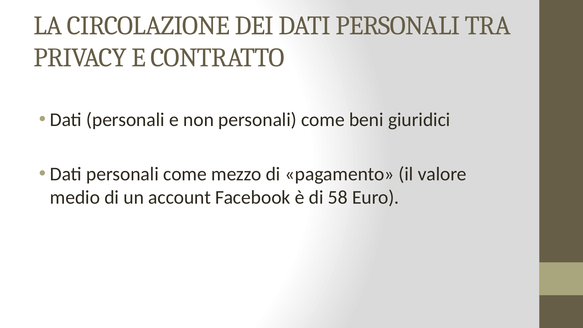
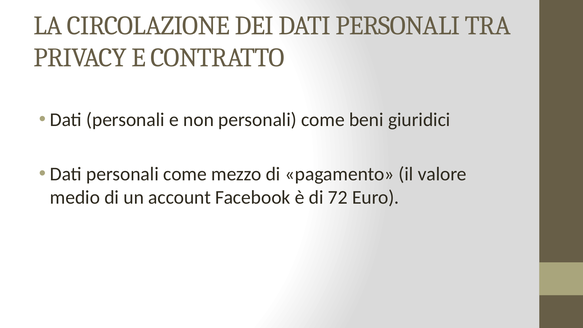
58: 58 -> 72
